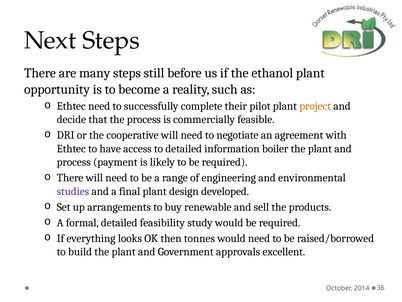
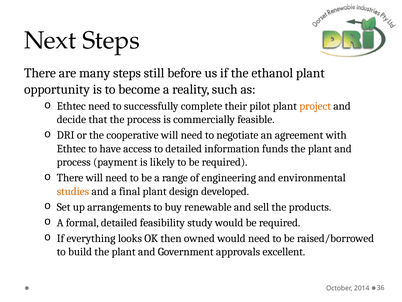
boiler: boiler -> funds
studies colour: purple -> orange
tonnes: tonnes -> owned
